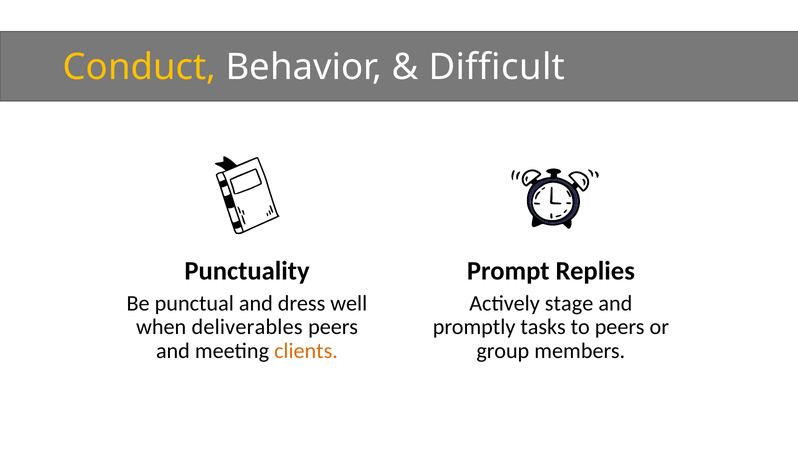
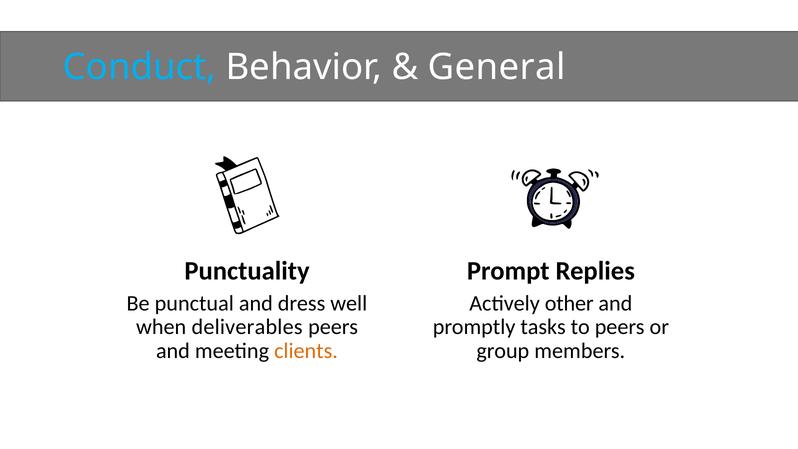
Conduct colour: yellow -> light blue
Difficult: Difficult -> General
stage: stage -> other
